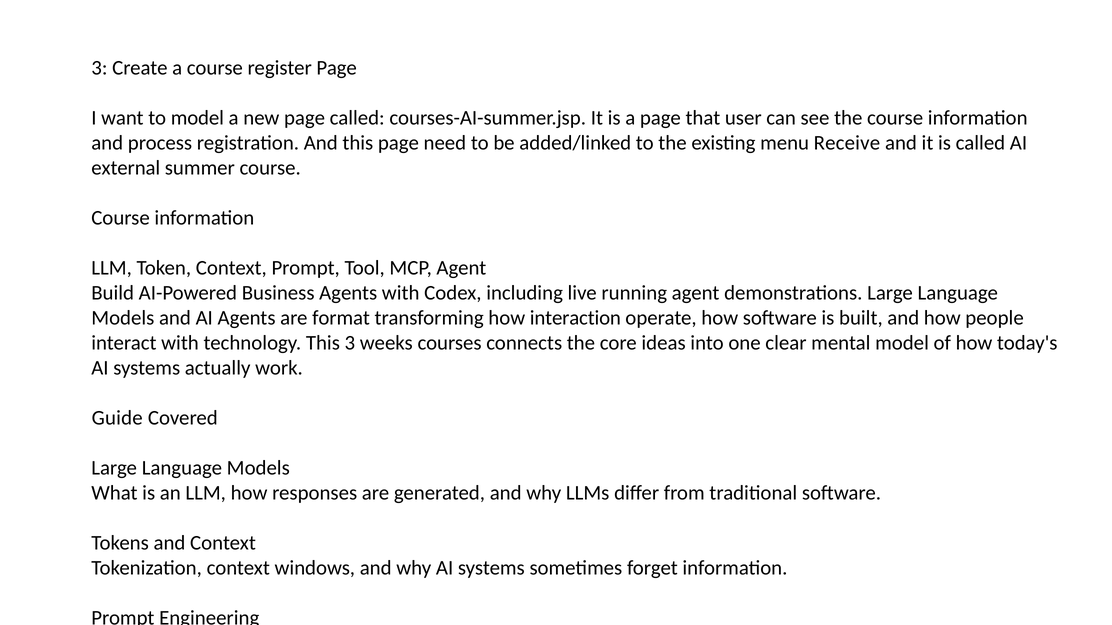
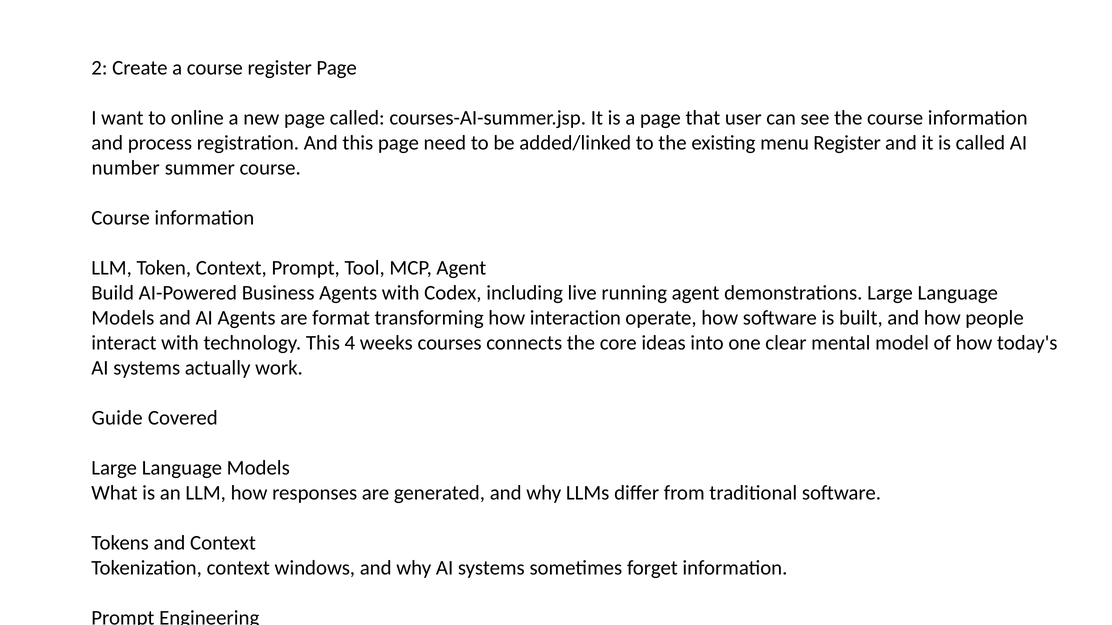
3 at (99, 68): 3 -> 2
to model: model -> online
menu Receive: Receive -> Register
external at (126, 168): external -> number
This 3: 3 -> 4
